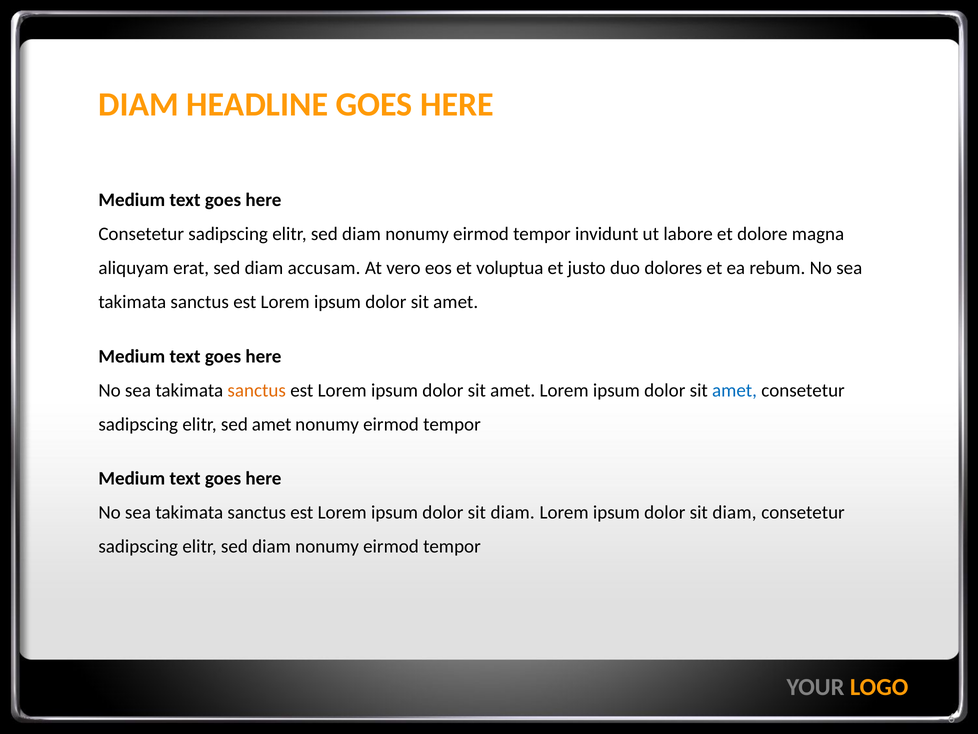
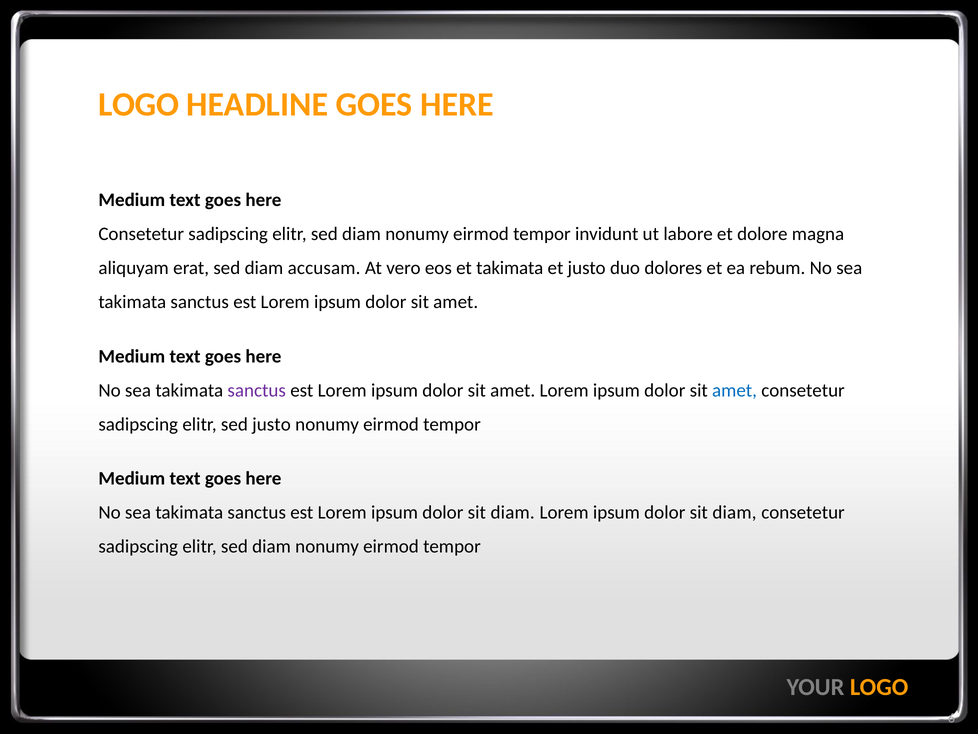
DIAM at (139, 105): DIAM -> LOGO
et voluptua: voluptua -> takimata
sanctus at (257, 390) colour: orange -> purple
sed amet: amet -> justo
